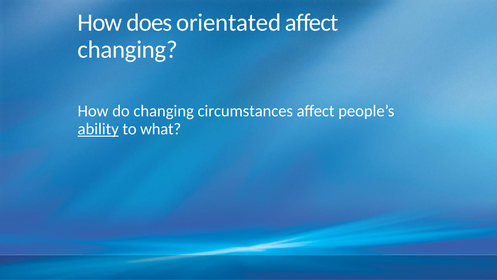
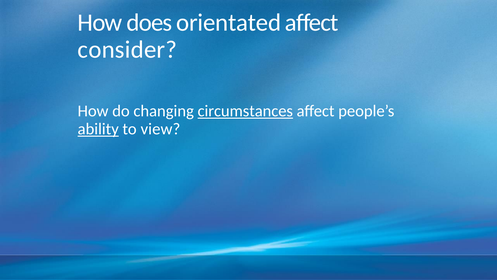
changing at (128, 49): changing -> consider
circumstances underline: none -> present
what: what -> view
